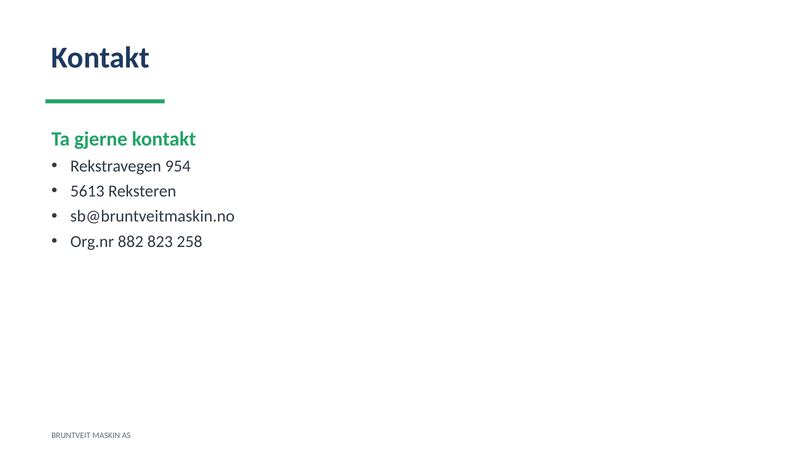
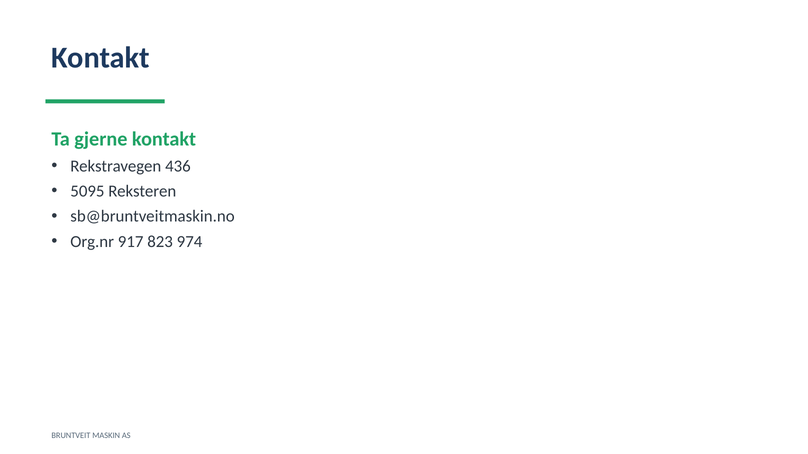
954: 954 -> 436
5613: 5613 -> 5095
882: 882 -> 917
258: 258 -> 974
